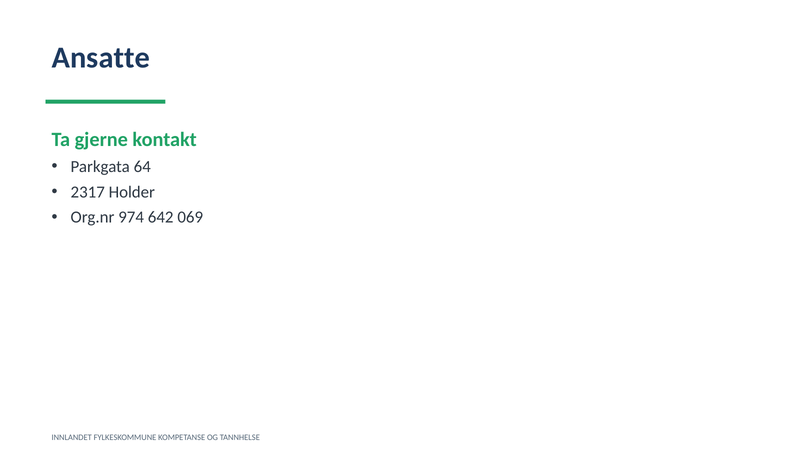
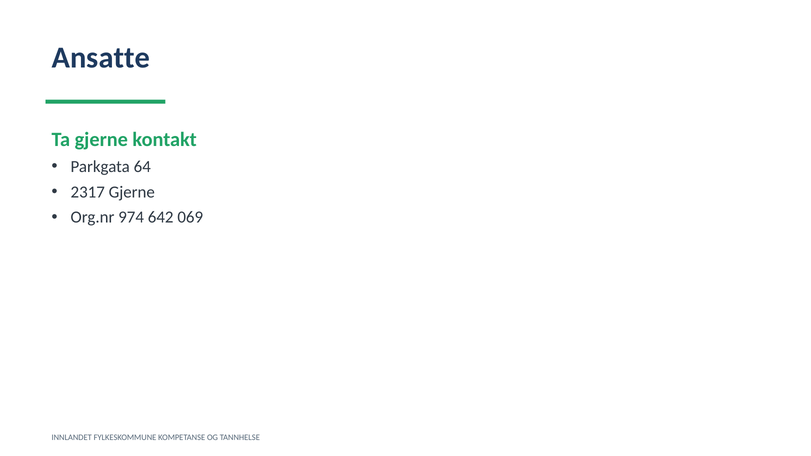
2317 Holder: Holder -> Gjerne
